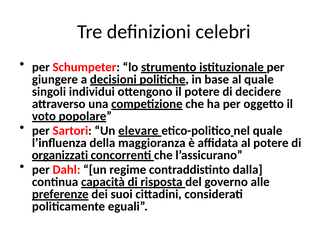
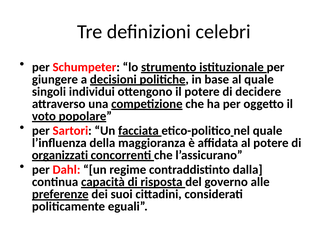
elevare: elevare -> facciata
